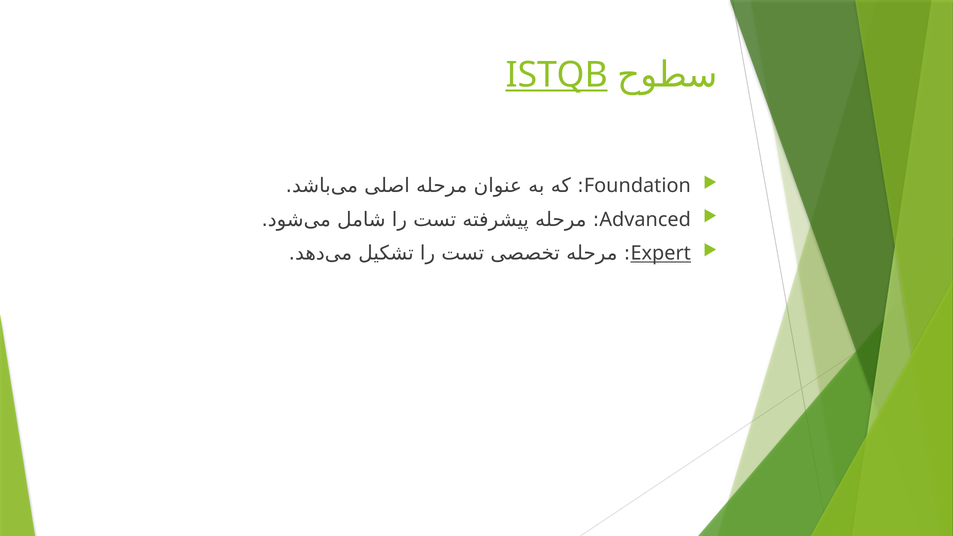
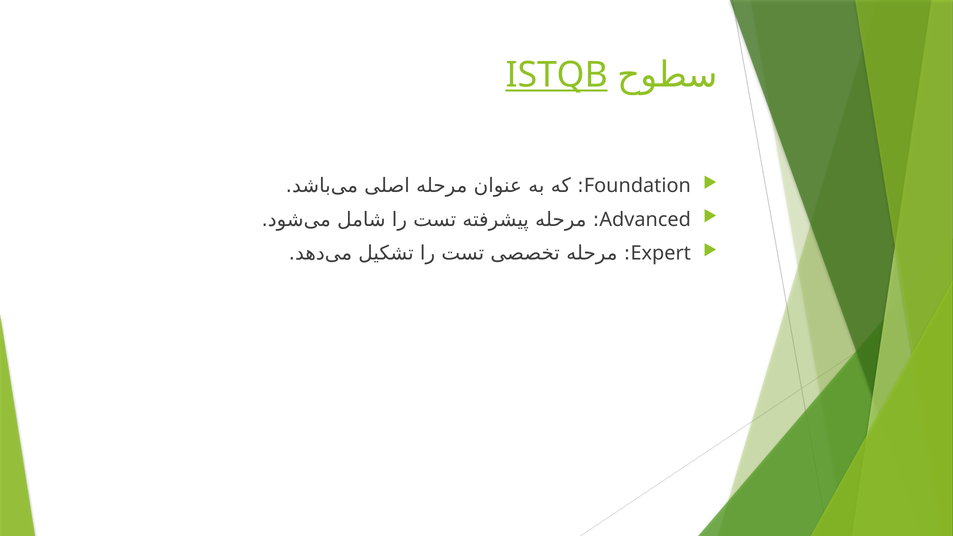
Expert underline: present -> none
